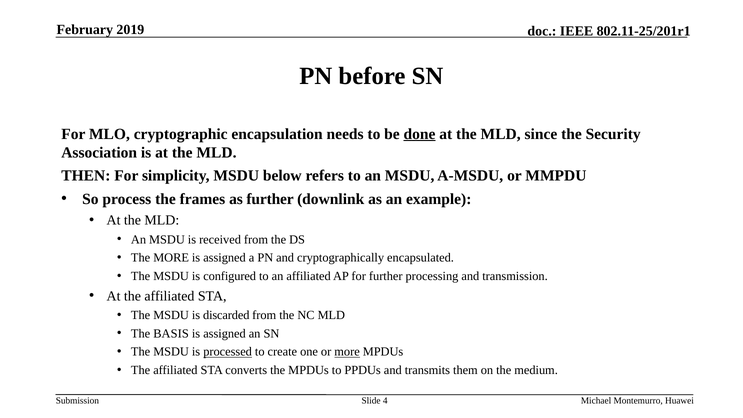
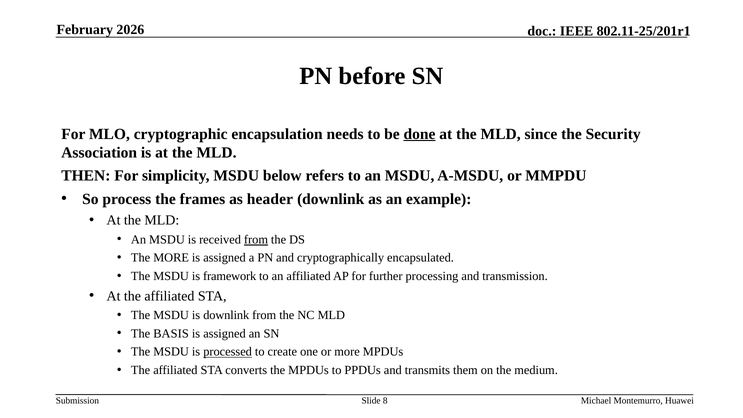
2019: 2019 -> 2026
as further: further -> header
from at (256, 240) underline: none -> present
configured: configured -> framework
is discarded: discarded -> downlink
more at (347, 352) underline: present -> none
4: 4 -> 8
